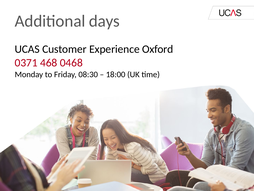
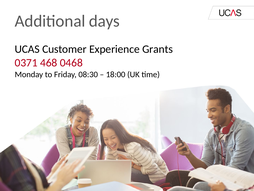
Oxford: Oxford -> Grants
